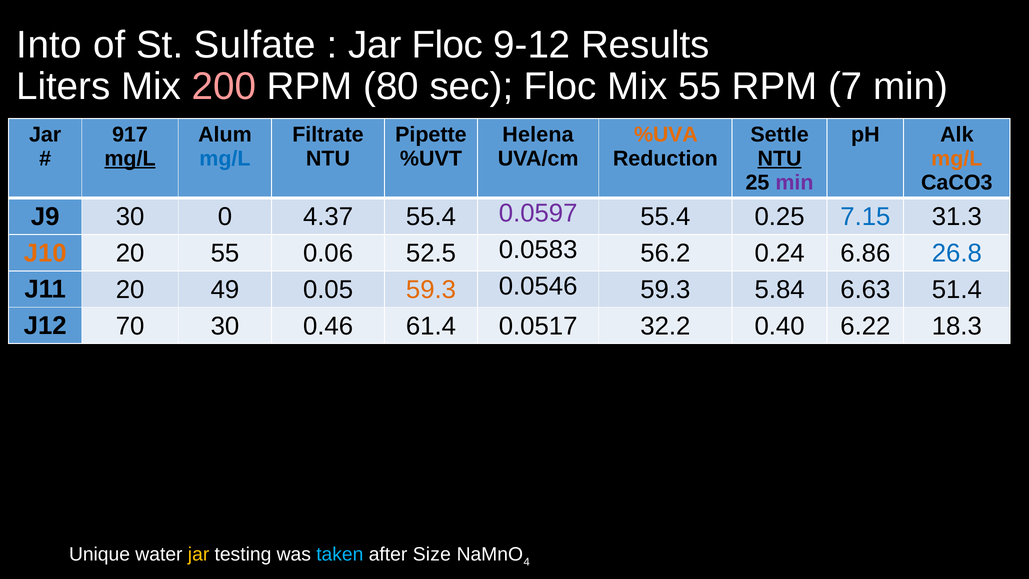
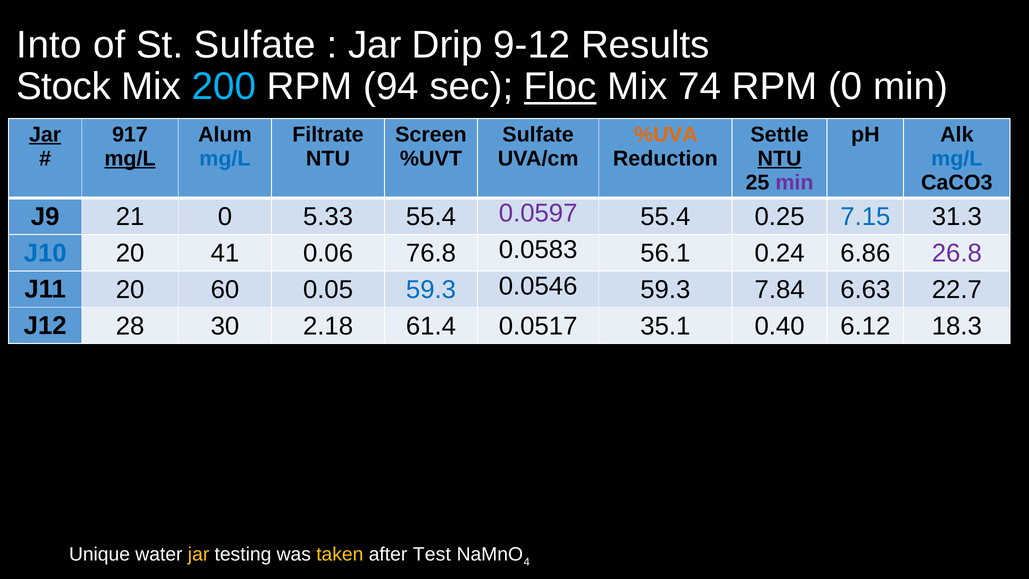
Jar Floc: Floc -> Drip
Liters: Liters -> Stock
200 colour: pink -> light blue
80: 80 -> 94
Floc at (560, 87) underline: none -> present
Mix 55: 55 -> 74
RPM 7: 7 -> 0
Jar at (45, 135) underline: none -> present
Pipette: Pipette -> Screen
Helena at (538, 135): Helena -> Sulfate
mg/L at (957, 158) colour: orange -> blue
J9 30: 30 -> 21
4.37: 4.37 -> 5.33
J10 colour: orange -> blue
20 55: 55 -> 41
52.5: 52.5 -> 76.8
56.2: 56.2 -> 56.1
26.8 colour: blue -> purple
49: 49 -> 60
59.3 at (431, 290) colour: orange -> blue
5.84: 5.84 -> 7.84
51.4: 51.4 -> 22.7
70: 70 -> 28
0.46: 0.46 -> 2.18
32.2: 32.2 -> 35.1
6.22: 6.22 -> 6.12
taken colour: light blue -> yellow
Size: Size -> Test
